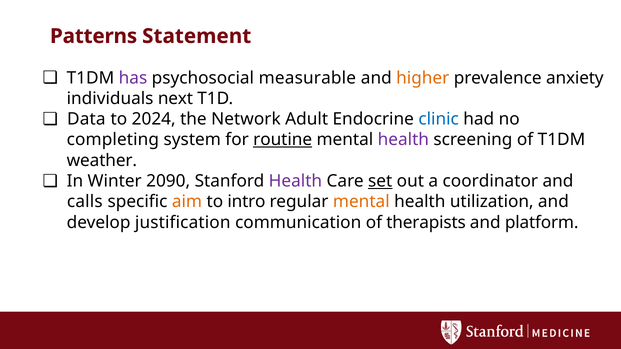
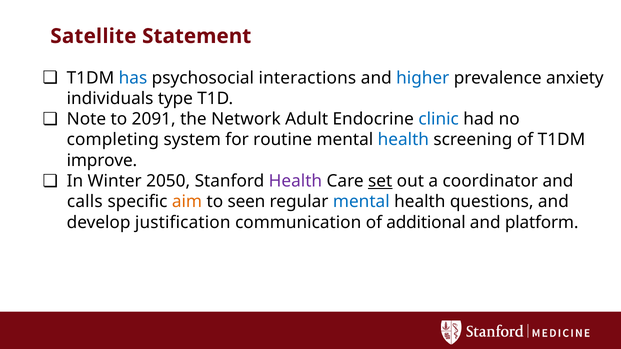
Patterns: Patterns -> Satellite
has colour: purple -> blue
measurable: measurable -> interactions
higher colour: orange -> blue
next: next -> type
Data: Data -> Note
2024: 2024 -> 2091
routine underline: present -> none
health at (403, 140) colour: purple -> blue
weather: weather -> improve
2090: 2090 -> 2050
intro: intro -> seen
mental at (361, 202) colour: orange -> blue
utilization: utilization -> questions
therapists: therapists -> additional
